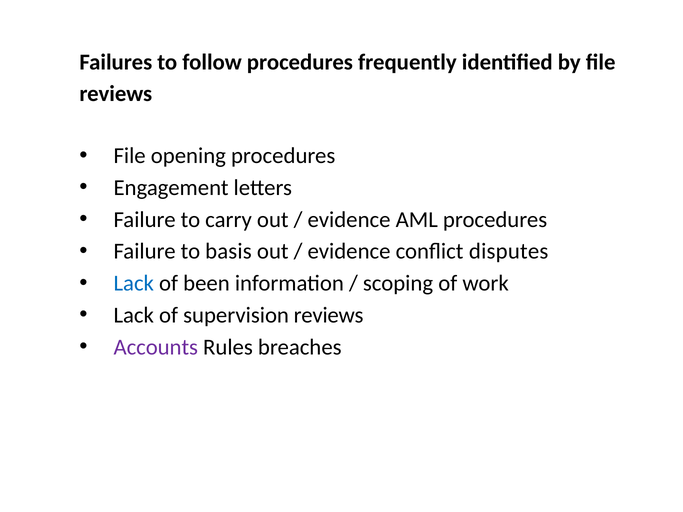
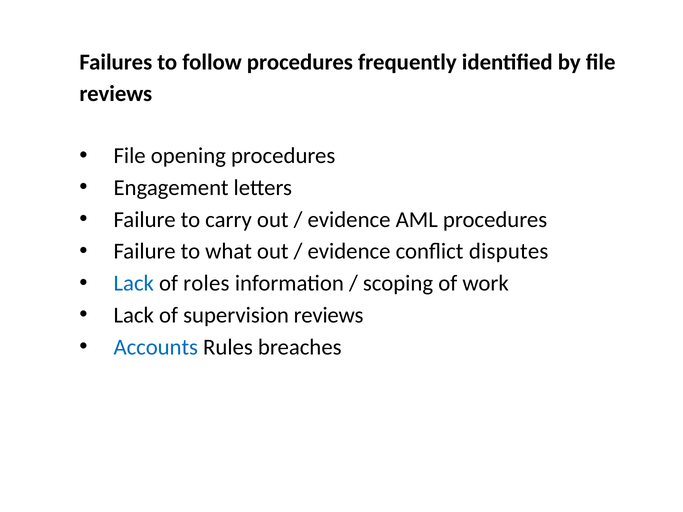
basis: basis -> what
been: been -> roles
Accounts colour: purple -> blue
